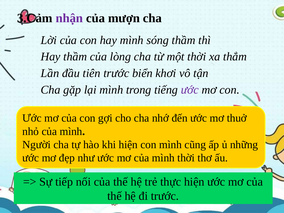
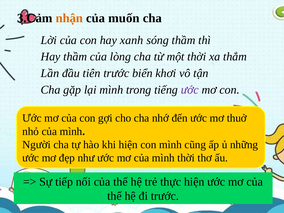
nhận colour: purple -> orange
mượn: mượn -> muốn
hay mình: mình -> xanh
